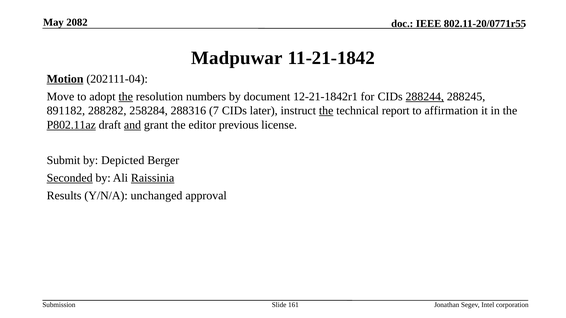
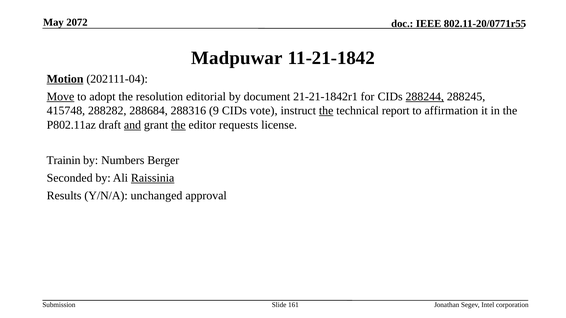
2082: 2082 -> 2072
Move underline: none -> present
the at (126, 97) underline: present -> none
numbers: numbers -> editorial
12-21-1842r1: 12-21-1842r1 -> 21-21-1842r1
891182: 891182 -> 415748
258284: 258284 -> 288684
7: 7 -> 9
later: later -> vote
P802.11az underline: present -> none
the at (178, 125) underline: none -> present
previous: previous -> requests
Submit: Submit -> Trainin
Depicted: Depicted -> Numbers
Seconded underline: present -> none
